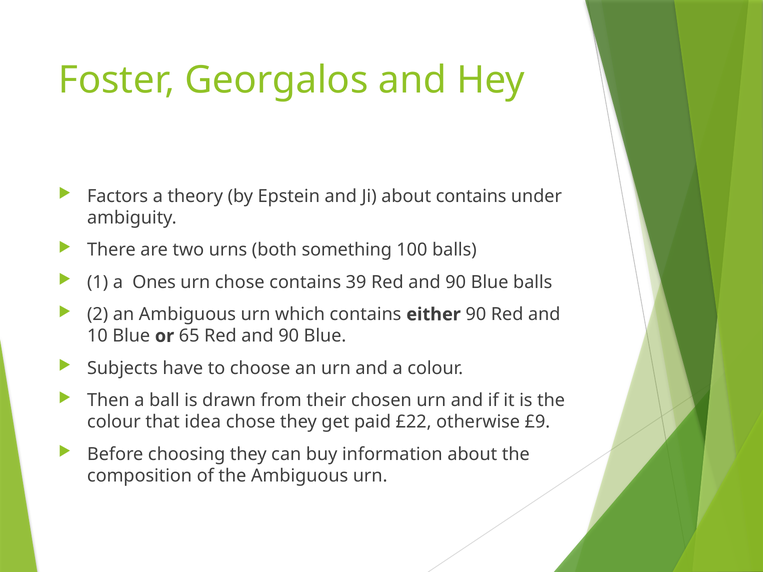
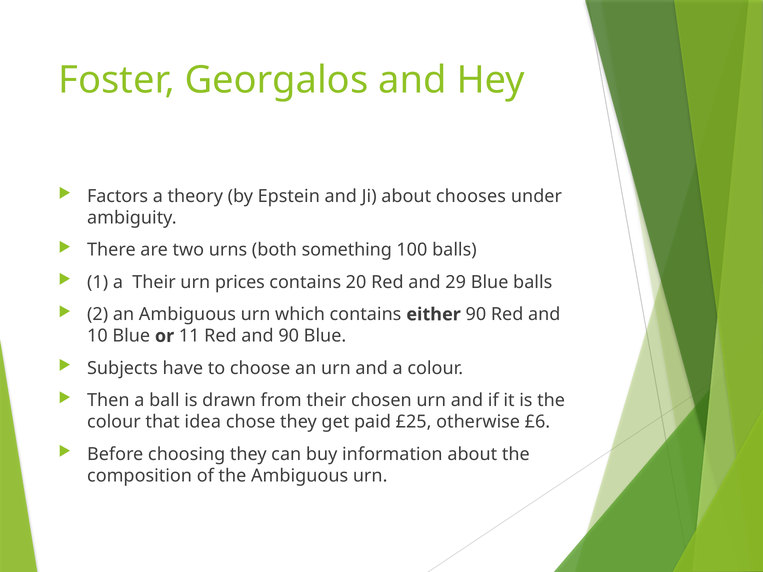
about contains: contains -> chooses
a Ones: Ones -> Their
urn chose: chose -> prices
39: 39 -> 20
90 at (456, 282): 90 -> 29
65: 65 -> 11
£22: £22 -> £25
£9: £9 -> £6
